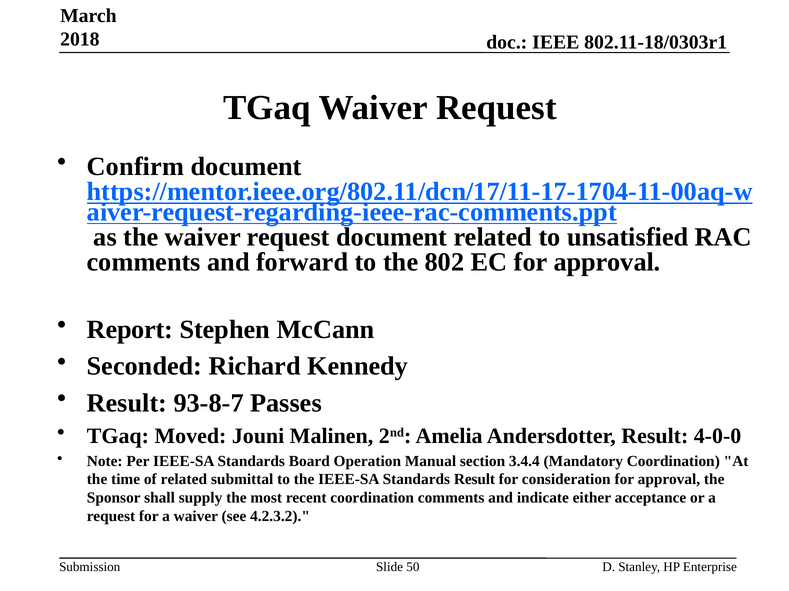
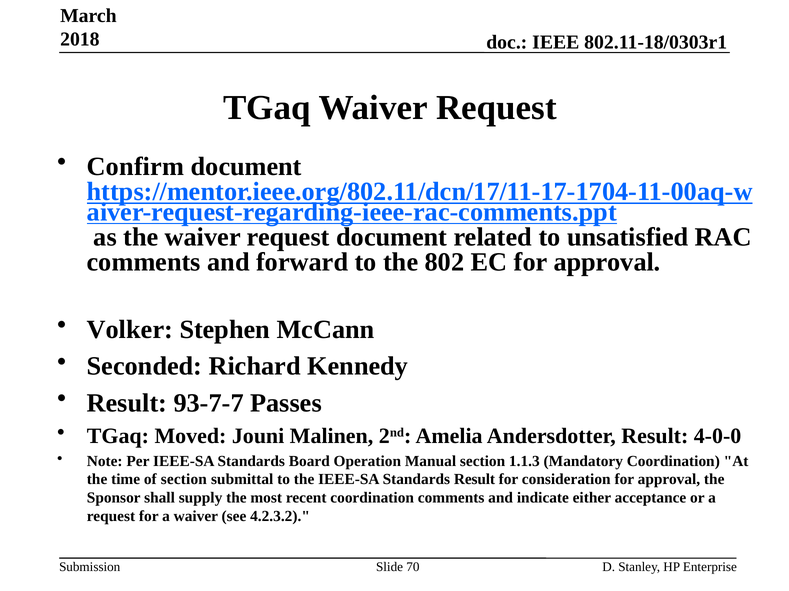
Report: Report -> Volker
93-8-7: 93-8-7 -> 93-7-7
3.4.4: 3.4.4 -> 1.1.3
of related: related -> section
50: 50 -> 70
